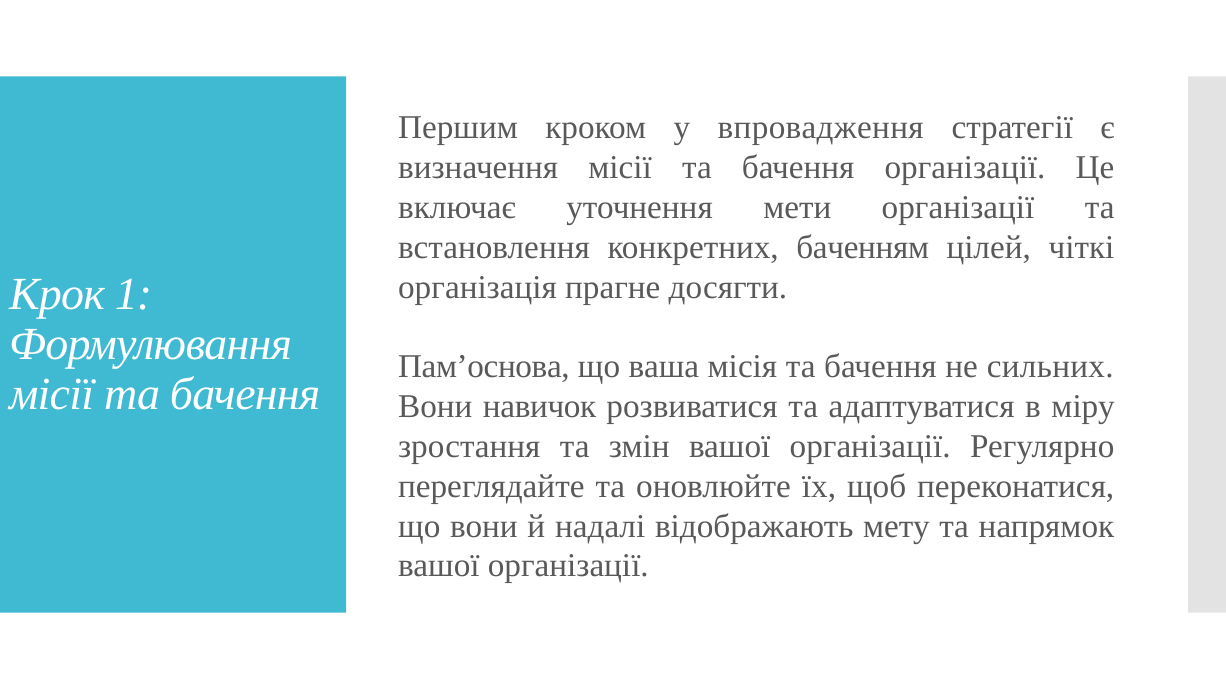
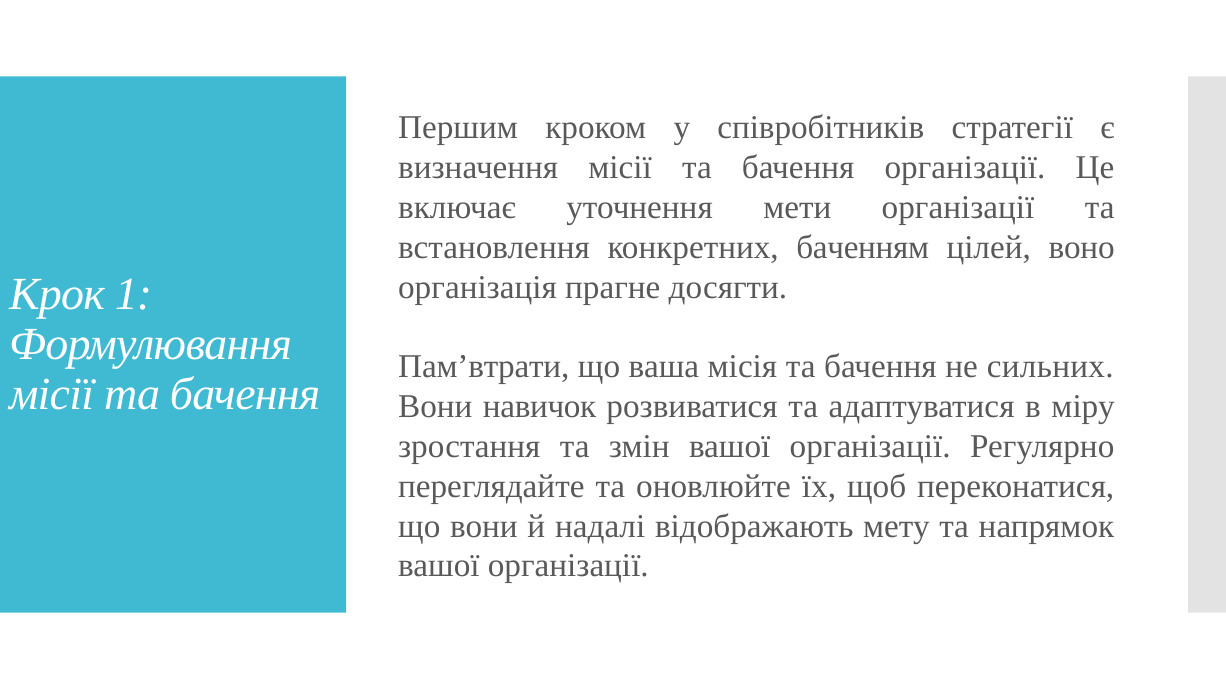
впровадження: впровадження -> співробітників
чіткі: чіткі -> воно
Пам’основа: Пам’основа -> Пам’втрати
